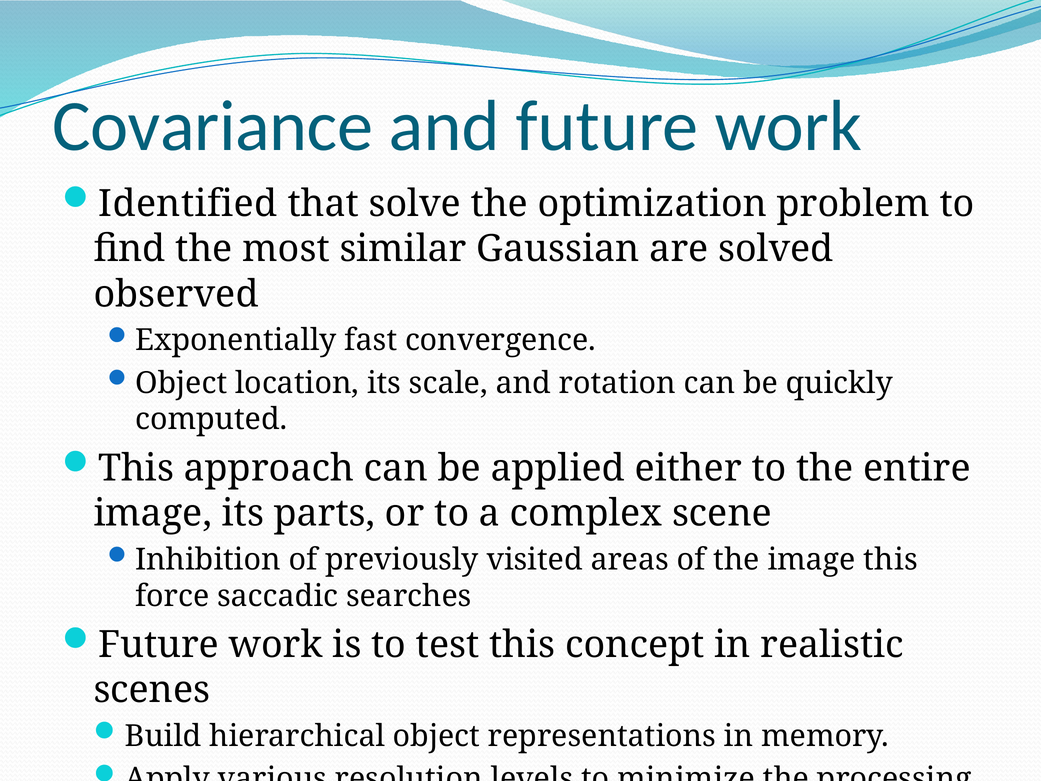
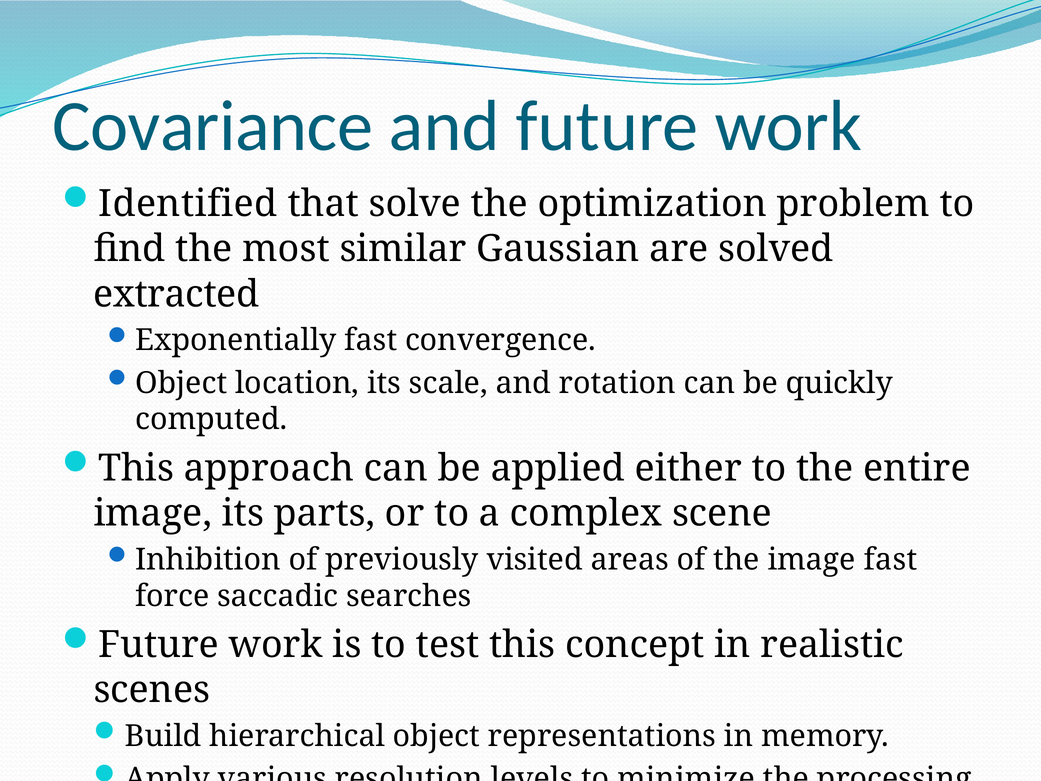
observed: observed -> extracted
image this: this -> fast
